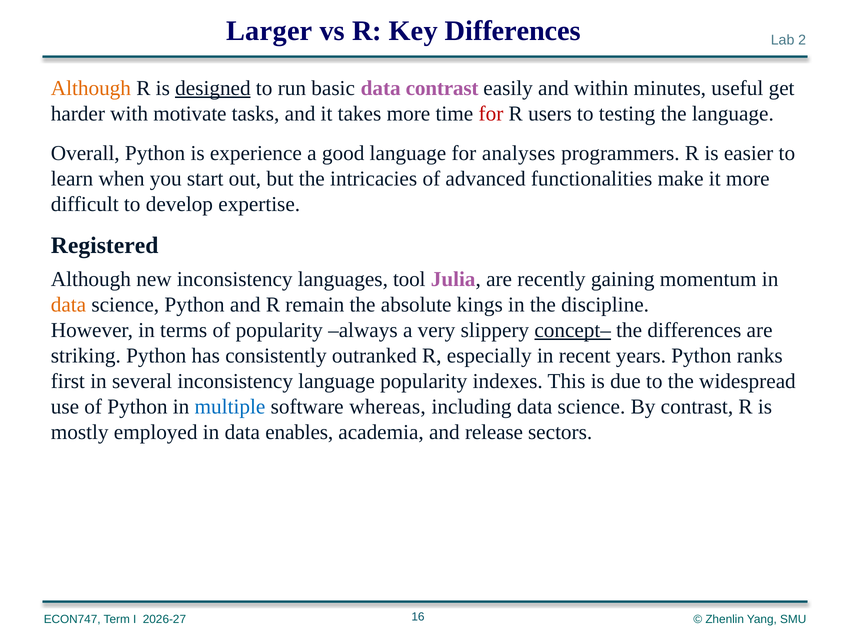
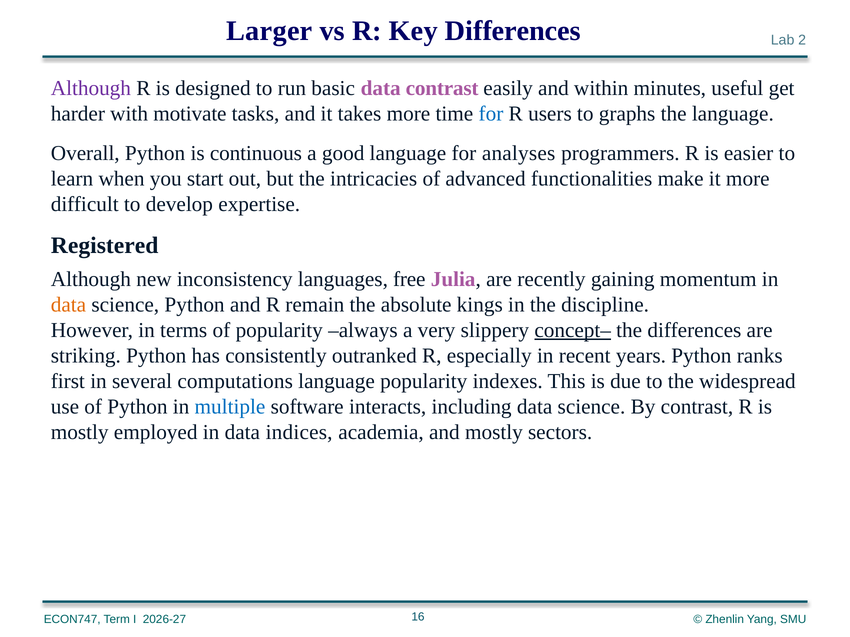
Although at (91, 88) colour: orange -> purple
designed underline: present -> none
for at (491, 114) colour: red -> blue
testing: testing -> graphs
experience: experience -> continuous
tool: tool -> free
several inconsistency: inconsistency -> computations
whereas: whereas -> interacts
enables: enables -> indices
and release: release -> mostly
